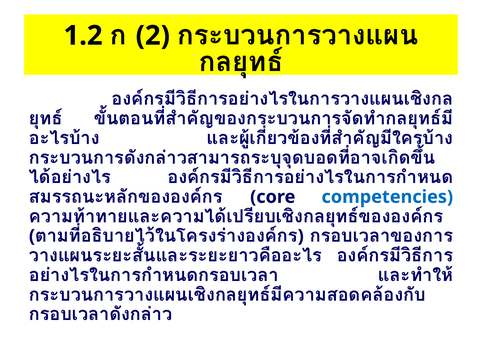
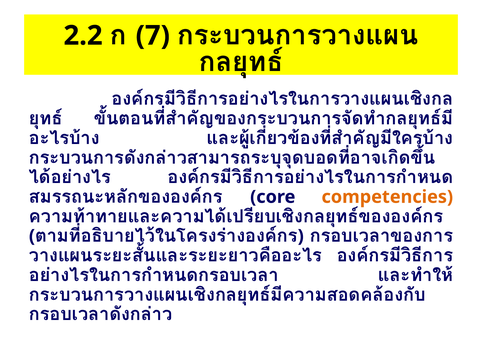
1.2: 1.2 -> 2.2
2: 2 -> 7
competencies colour: blue -> orange
